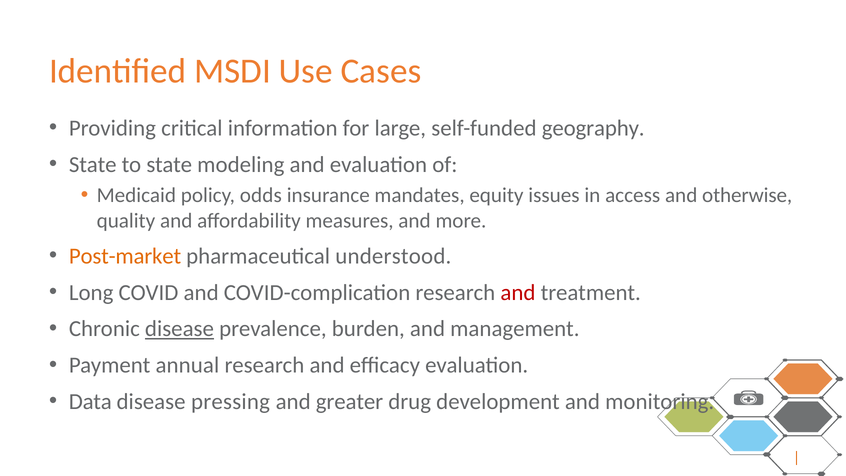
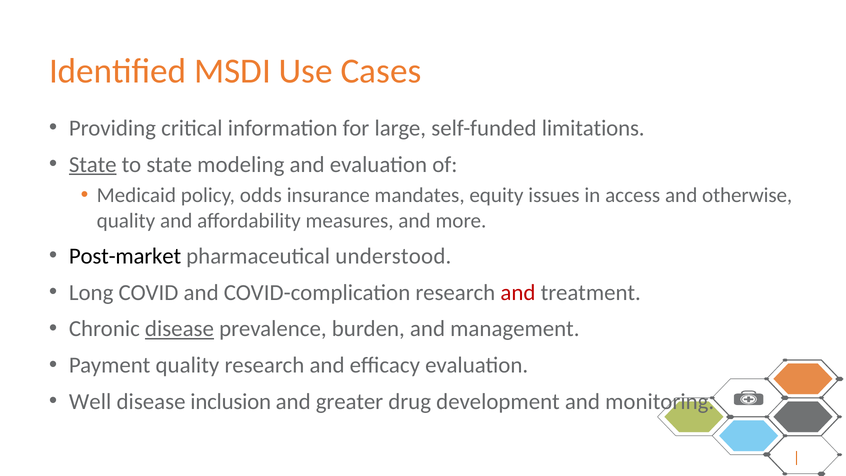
geography: geography -> limitations
State at (93, 164) underline: none -> present
Post-market colour: orange -> black
Payment annual: annual -> quality
Data: Data -> Well
pressing: pressing -> inclusion
